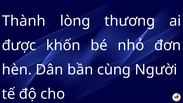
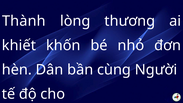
được: được -> khiết
